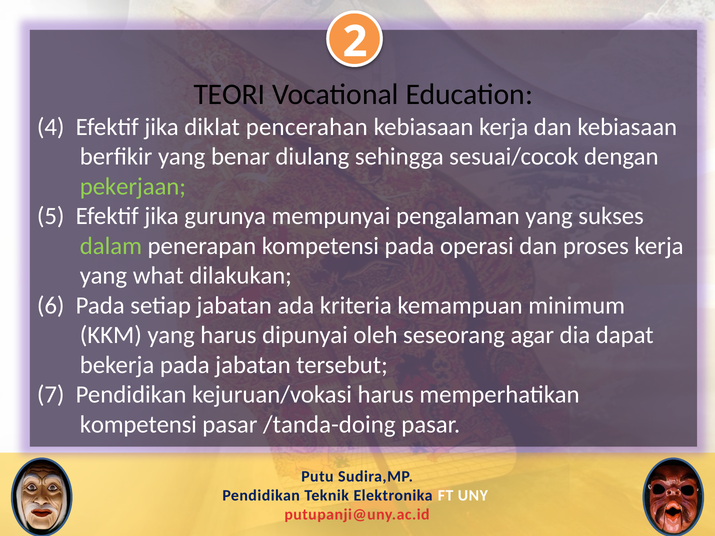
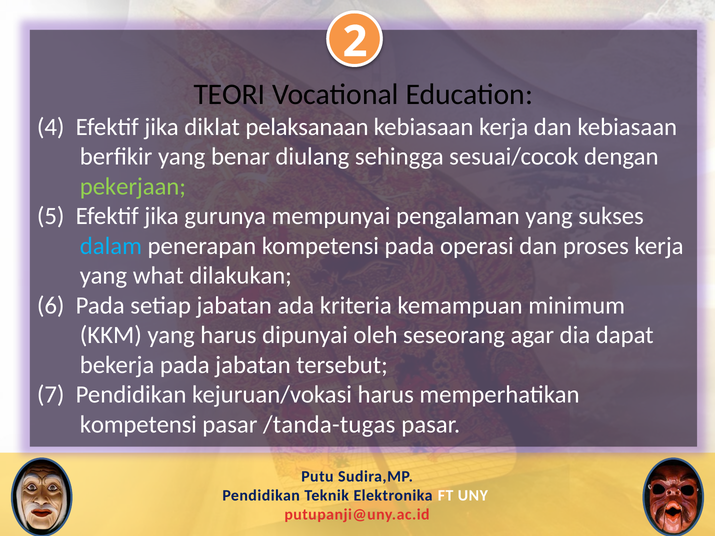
pencerahan: pencerahan -> pelaksanaan
dalam colour: light green -> light blue
/tanda-doing: /tanda-doing -> /tanda-tugas
